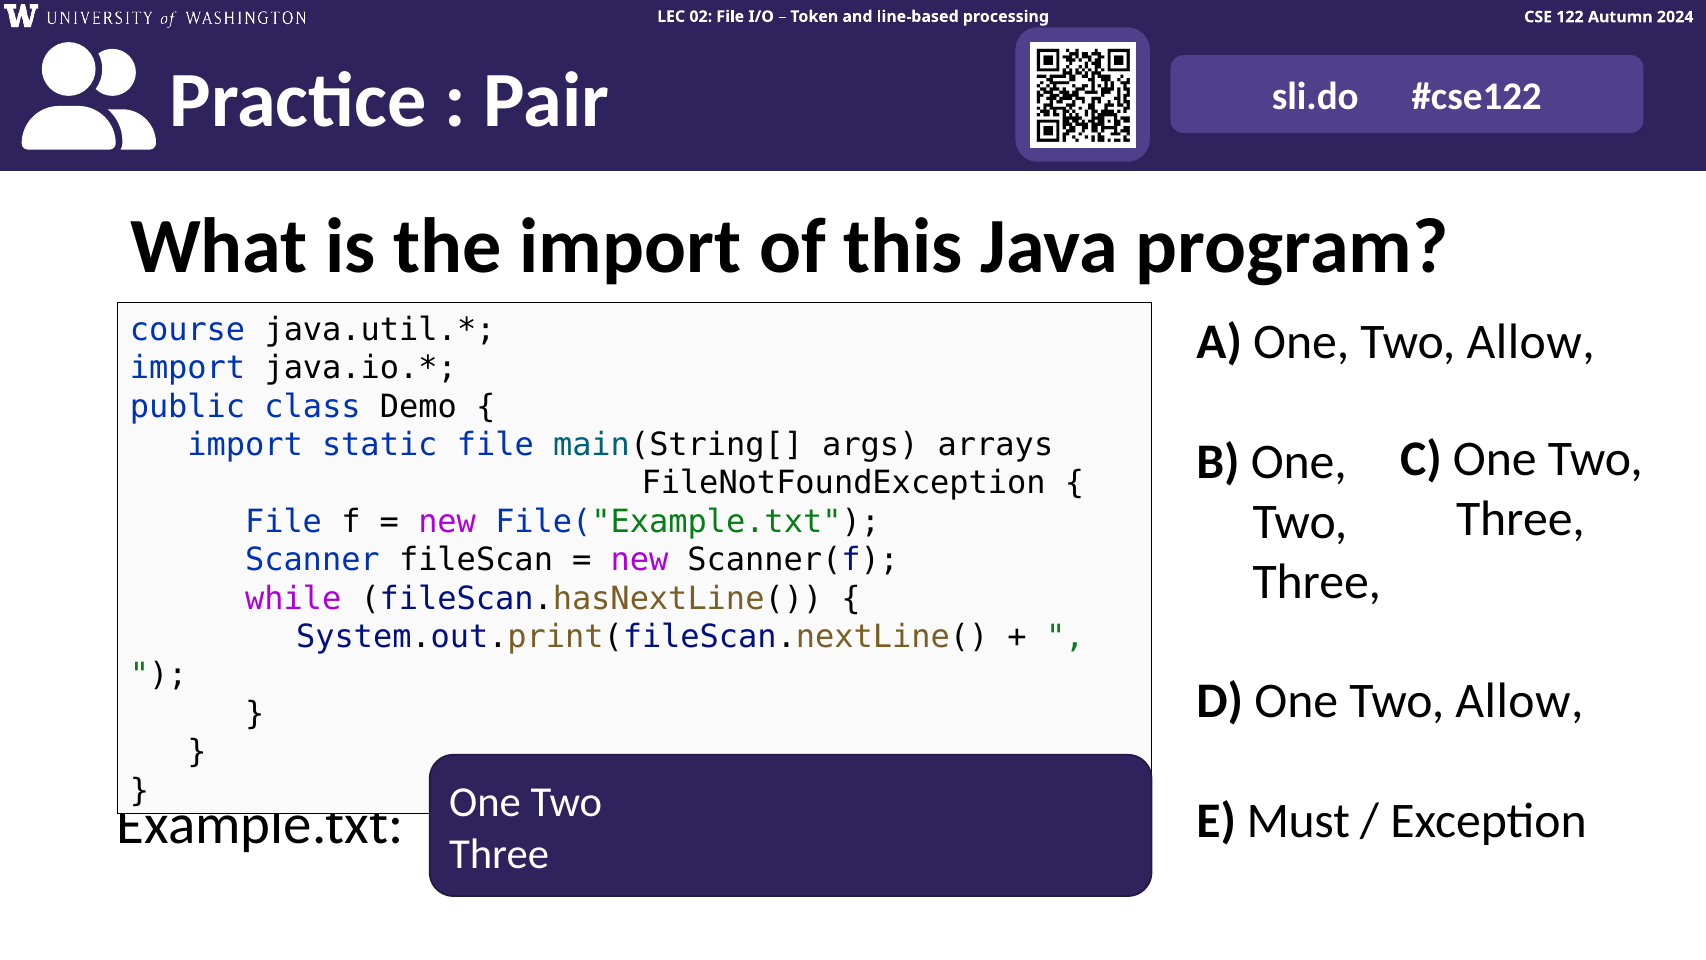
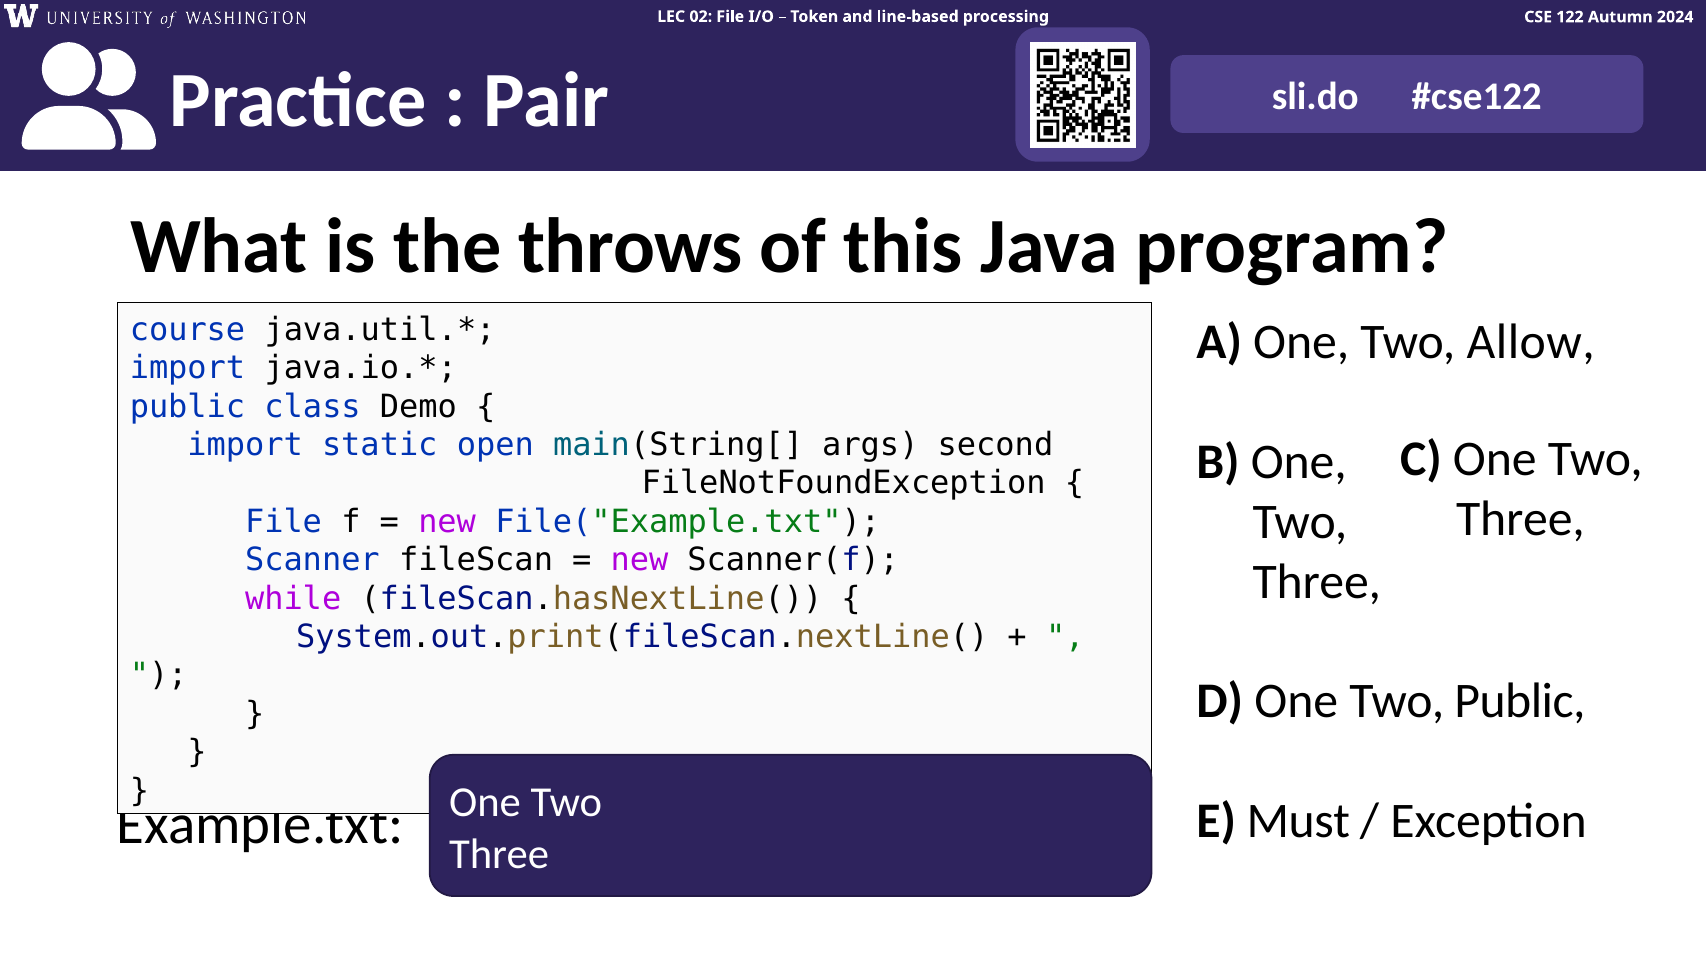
the import: import -> throws
static file: file -> open
arrays: arrays -> second
D One Two Allow: Allow -> Public
